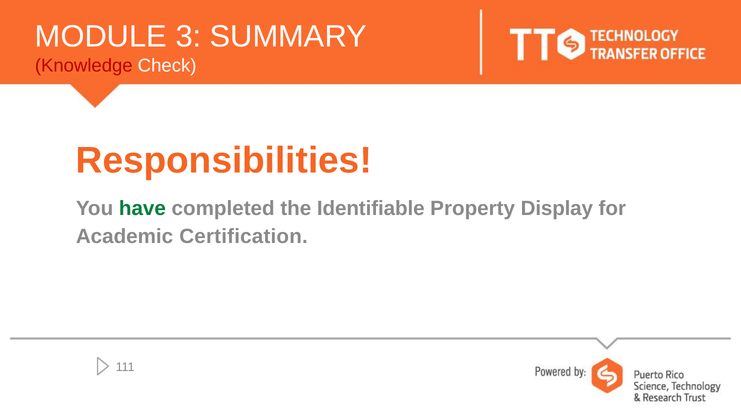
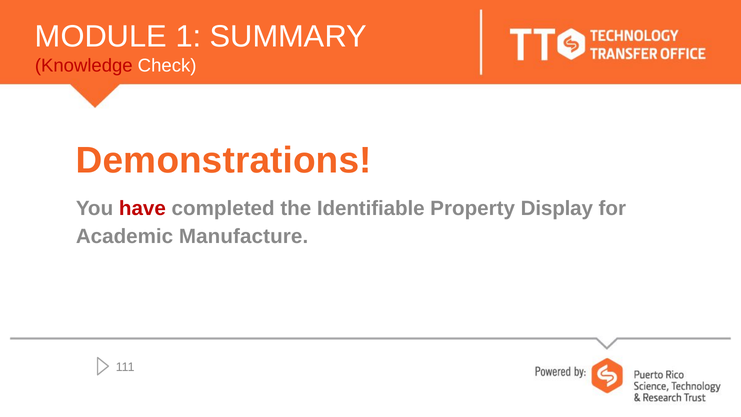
3: 3 -> 1
Responsibilities: Responsibilities -> Demonstrations
have colour: green -> red
Certification: Certification -> Manufacture
